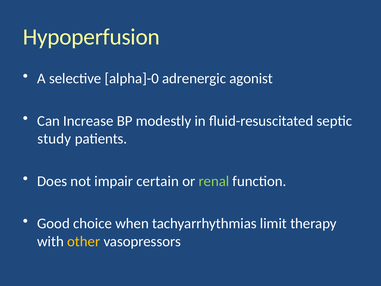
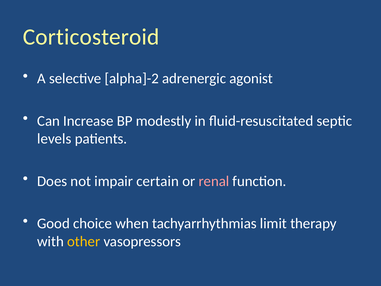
Hypoperfusion: Hypoperfusion -> Corticosteroid
alpha]-0: alpha]-0 -> alpha]-2
study: study -> levels
renal colour: light green -> pink
